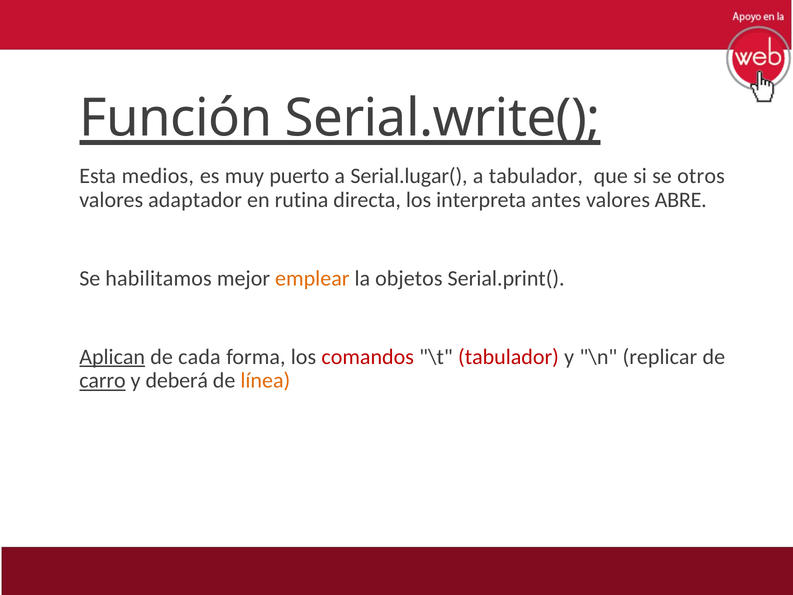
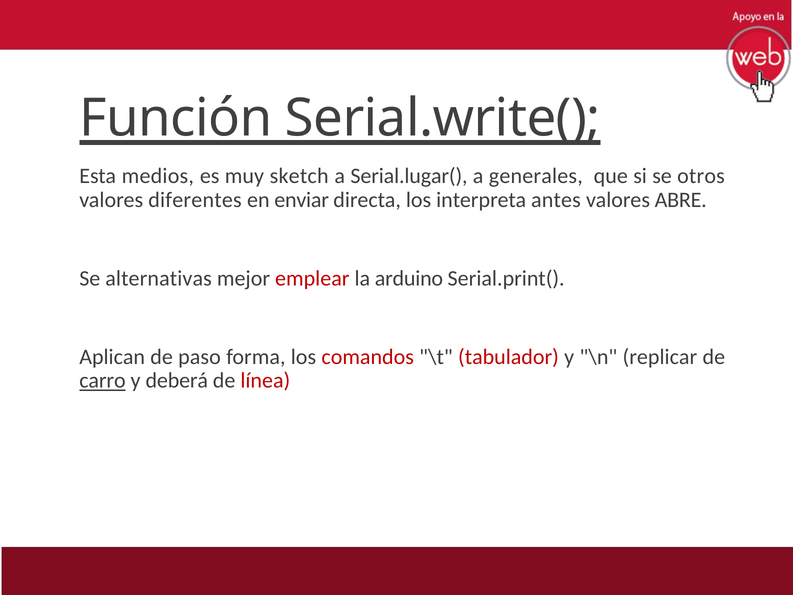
puerto: puerto -> sketch
a tabulador: tabulador -> generales
adaptador: adaptador -> diferentes
rutina: rutina -> enviar
habilitamos: habilitamos -> alternativas
emplear colour: orange -> red
objetos: objetos -> arduino
Aplican underline: present -> none
cada: cada -> paso
línea colour: orange -> red
